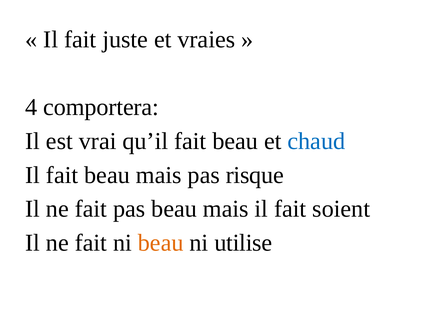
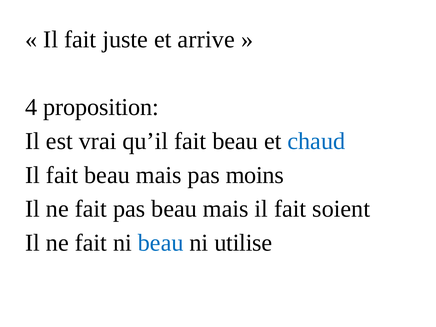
vraies: vraies -> arrive
comportera: comportera -> proposition
risque: risque -> moins
beau at (161, 243) colour: orange -> blue
